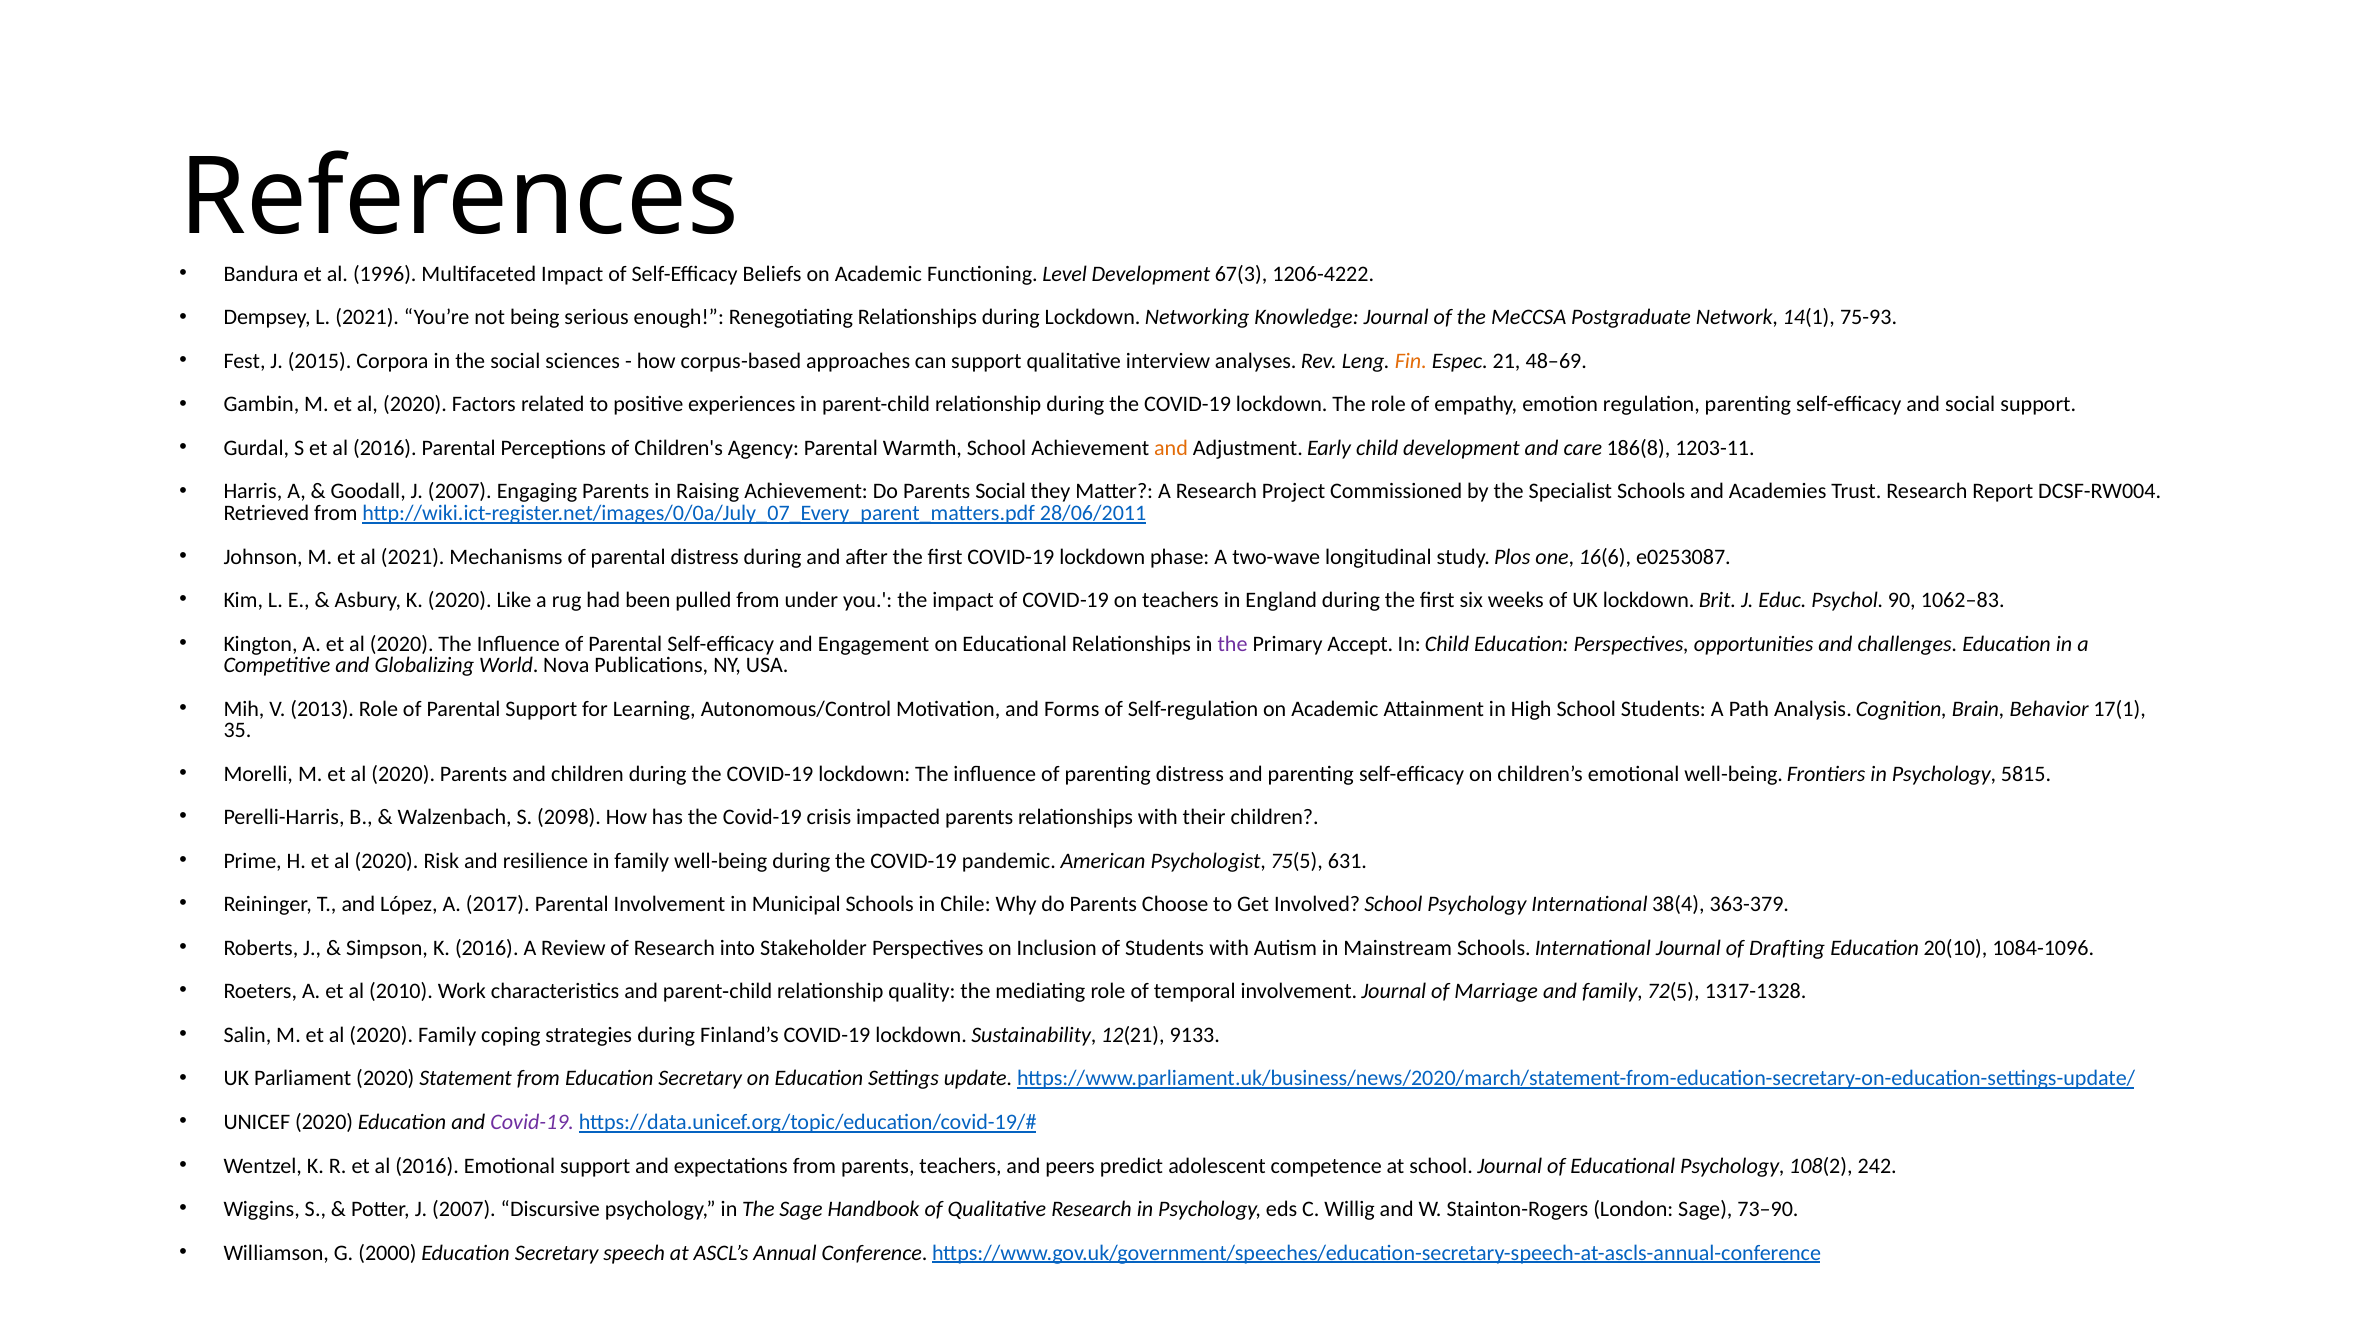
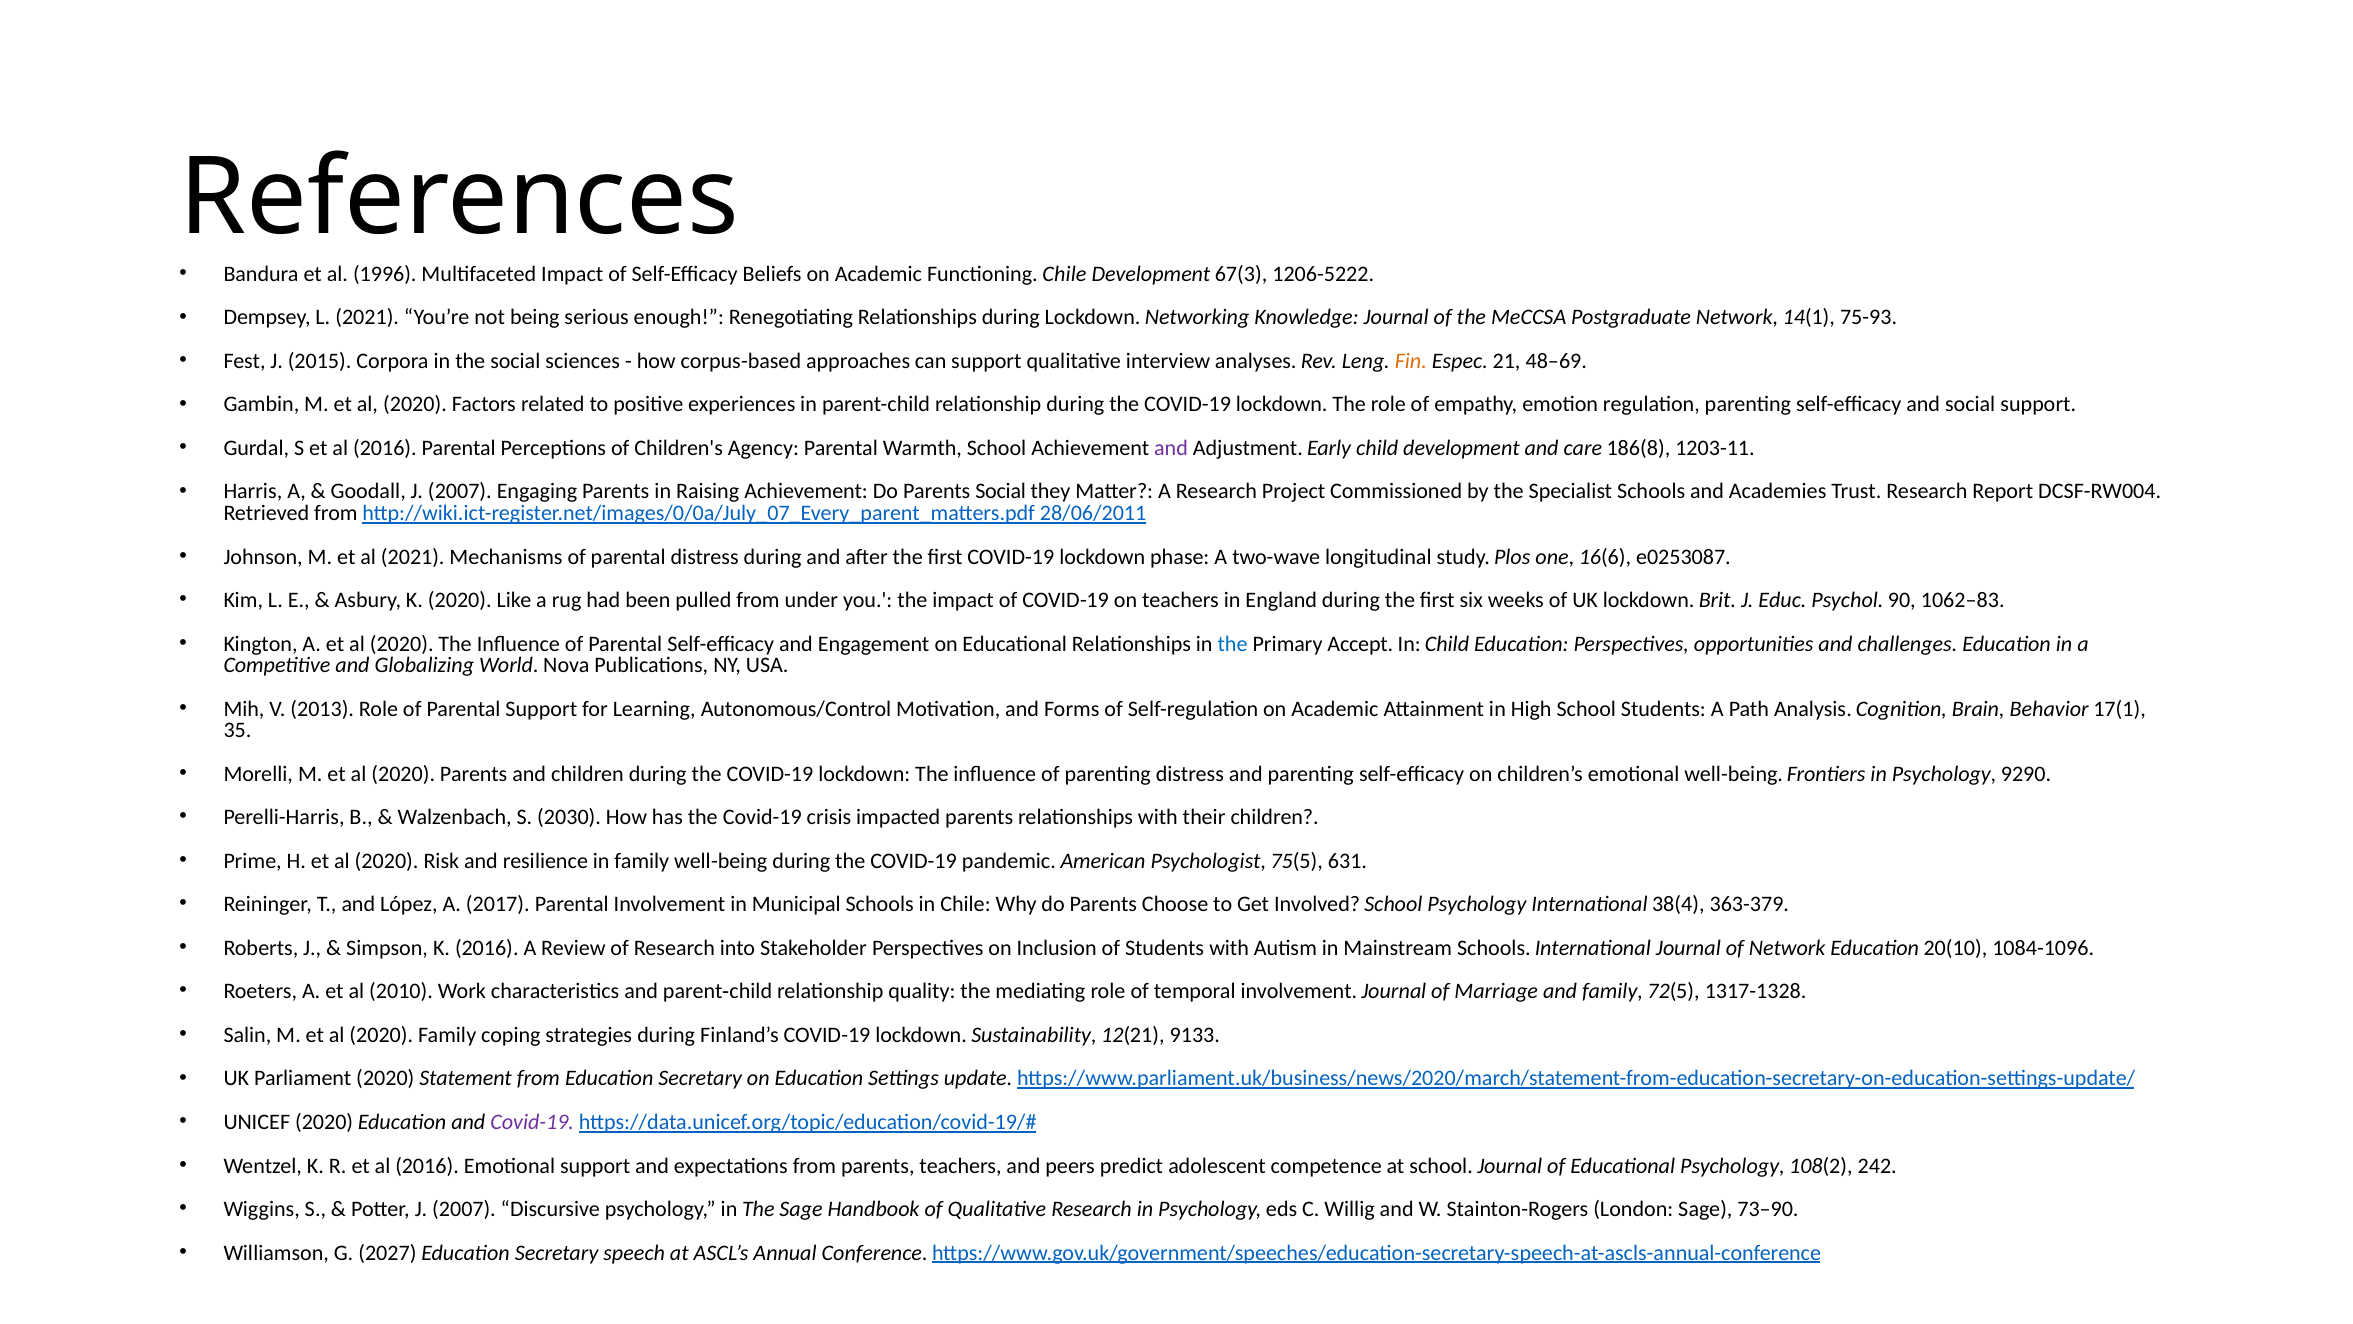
Functioning Level: Level -> Chile
1206-4222: 1206-4222 -> 1206-5222
and at (1171, 448) colour: orange -> purple
the at (1233, 644) colour: purple -> blue
5815: 5815 -> 9290
2098: 2098 -> 2030
of Drafting: Drafting -> Network
2000: 2000 -> 2027
